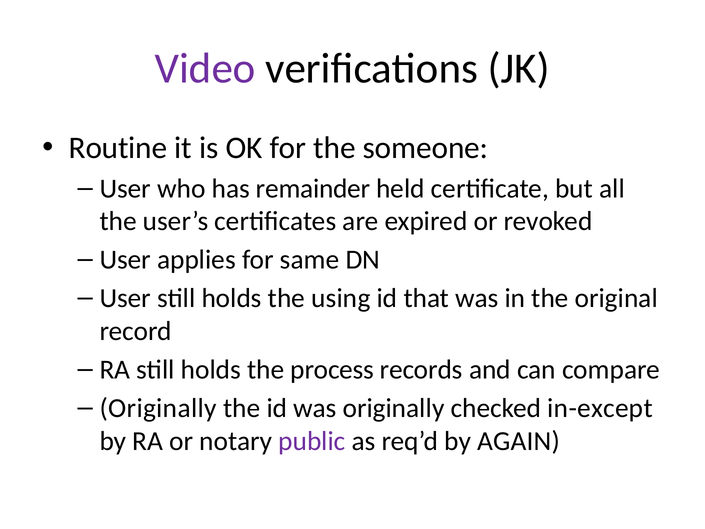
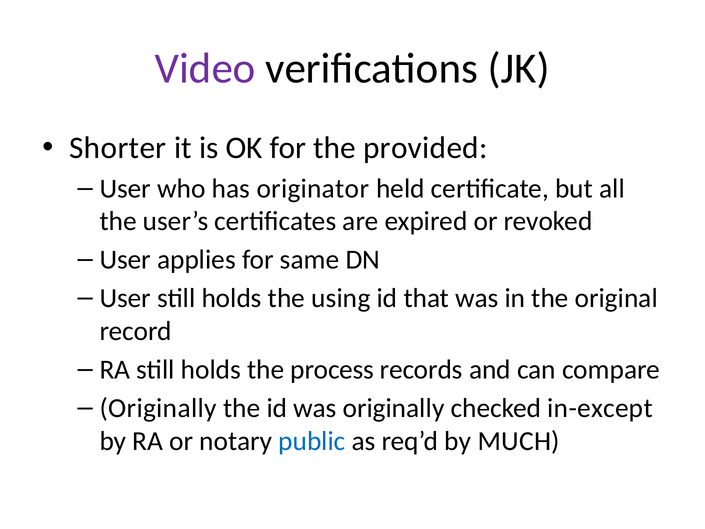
Routine: Routine -> Shorter
someone: someone -> provided
remainder: remainder -> originator
public colour: purple -> blue
AGAIN: AGAIN -> MUCH
